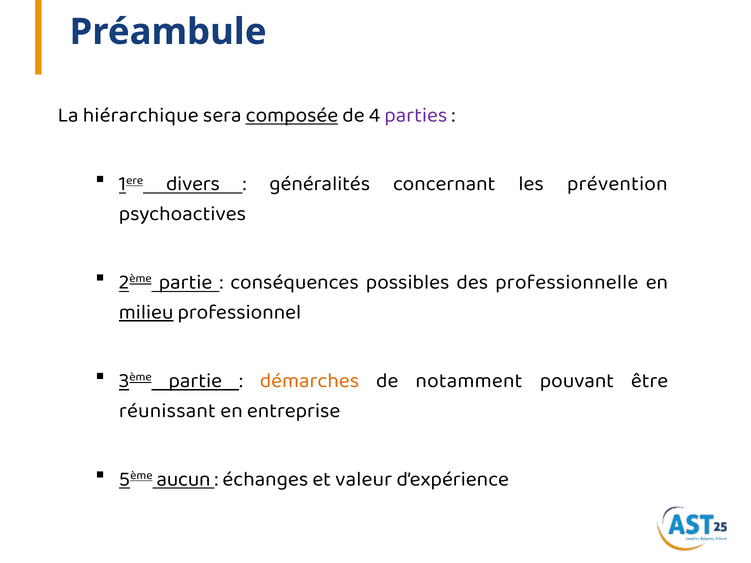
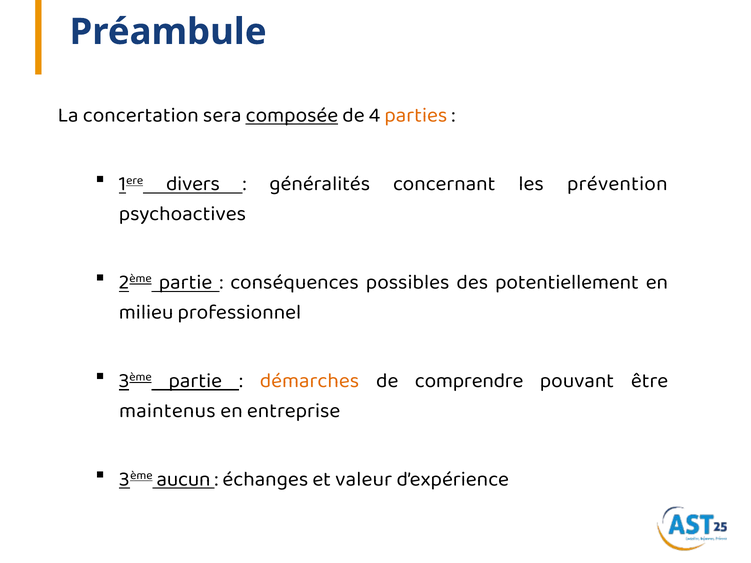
hiérarchique: hiérarchique -> concertation
parties colour: purple -> orange
professionnelle: professionnelle -> potentiellement
milieu underline: present -> none
notamment: notamment -> comprendre
réunissant: réunissant -> maintenus
5 at (124, 479): 5 -> 3
